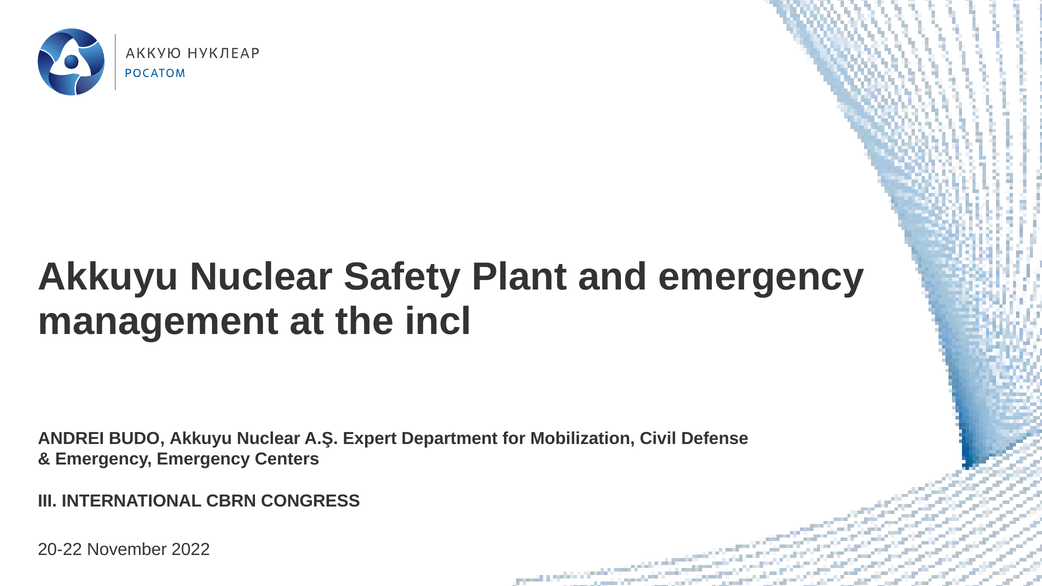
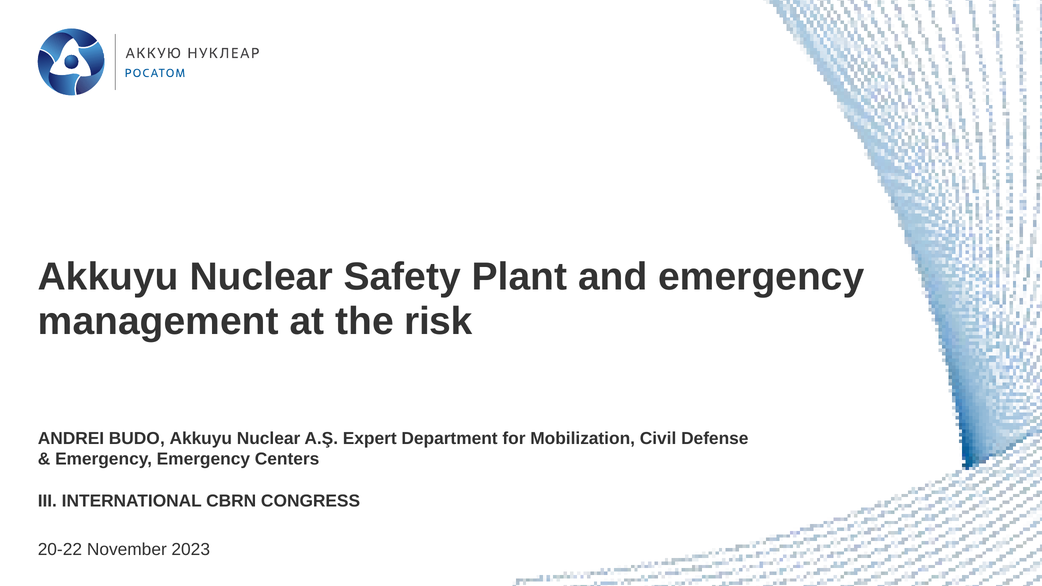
incl: incl -> risk
2022: 2022 -> 2023
